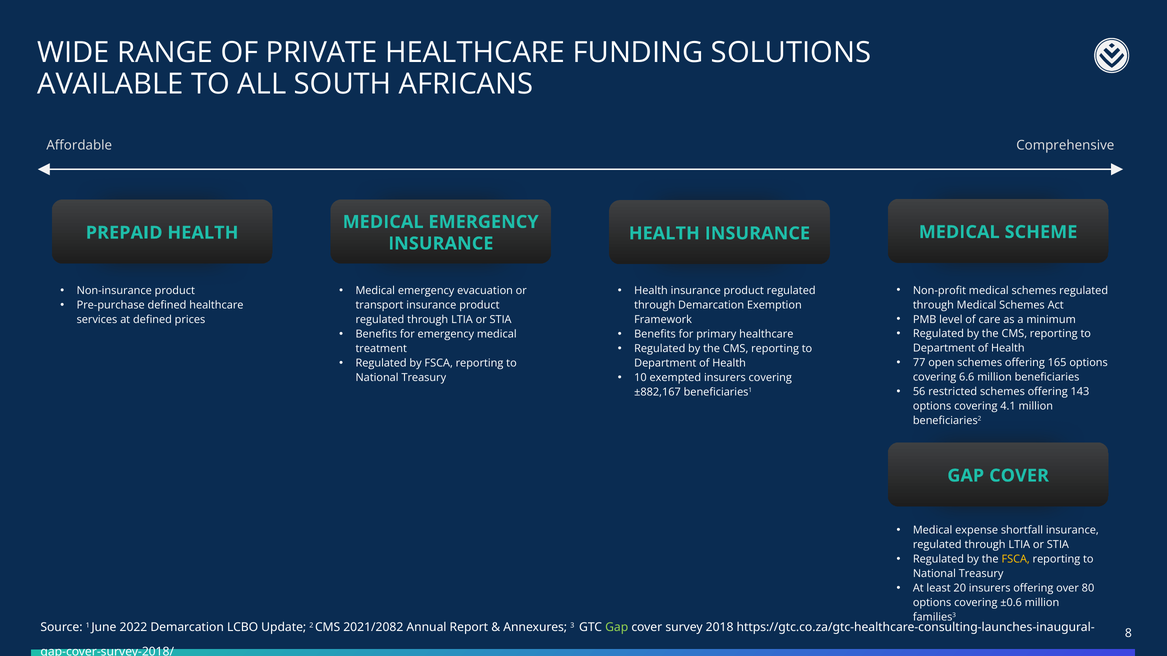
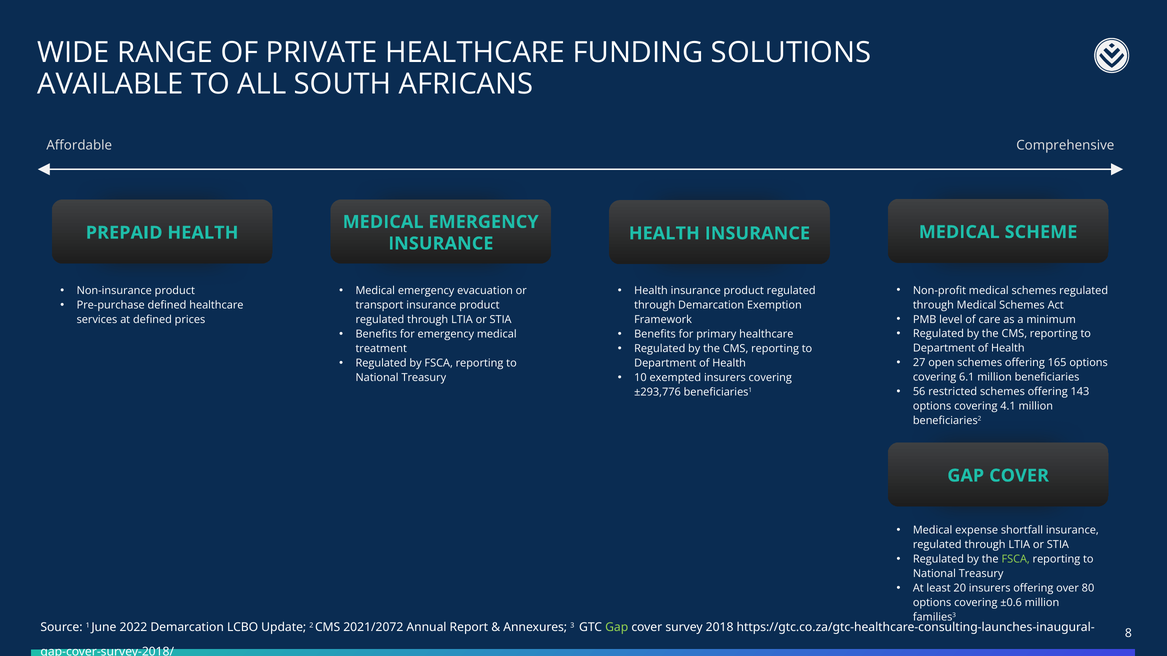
77: 77 -> 27
6.6: 6.6 -> 6.1
±882,167: ±882,167 -> ±293,776
FSCA at (1016, 560) colour: yellow -> light green
2021/2082: 2021/2082 -> 2021/2072
